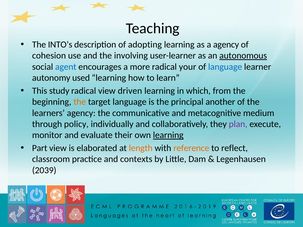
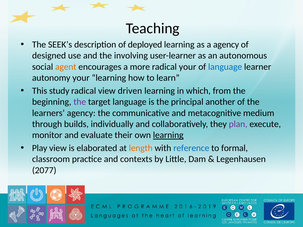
INTO’s: INTO’s -> SEEK’s
adopting: adopting -> deployed
cohesion: cohesion -> designed
autonomous underline: present -> none
agent colour: blue -> orange
autonomy used: used -> your
the at (80, 102) colour: orange -> purple
policy: policy -> builds
Part: Part -> Play
reference colour: orange -> blue
reflect: reflect -> formal
2039: 2039 -> 2077
